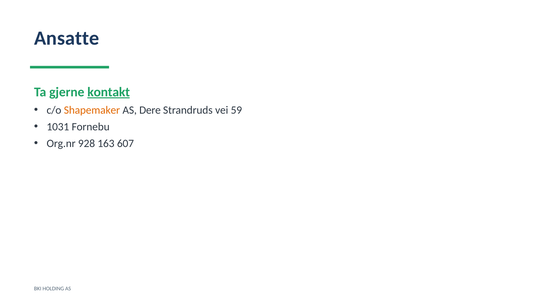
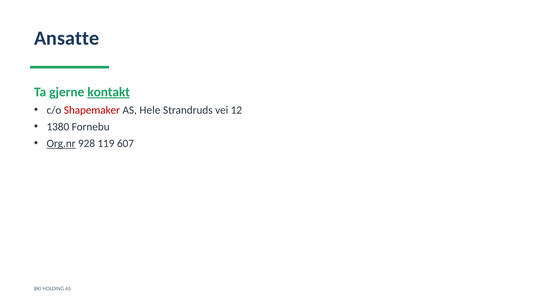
Shapemaker colour: orange -> red
Dere: Dere -> Hele
59: 59 -> 12
1031: 1031 -> 1380
Org.nr underline: none -> present
163: 163 -> 119
